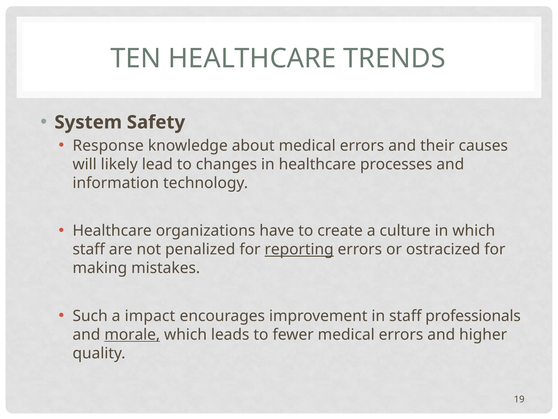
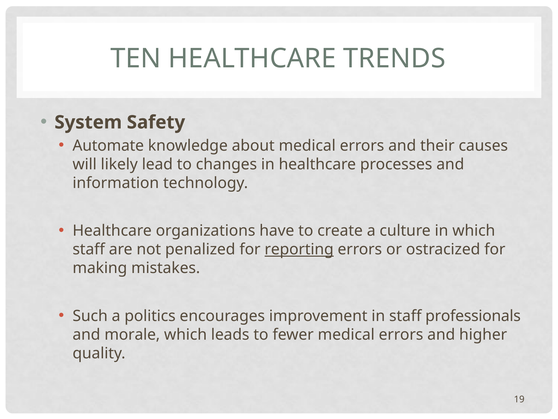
Response: Response -> Automate
impact: impact -> politics
morale underline: present -> none
